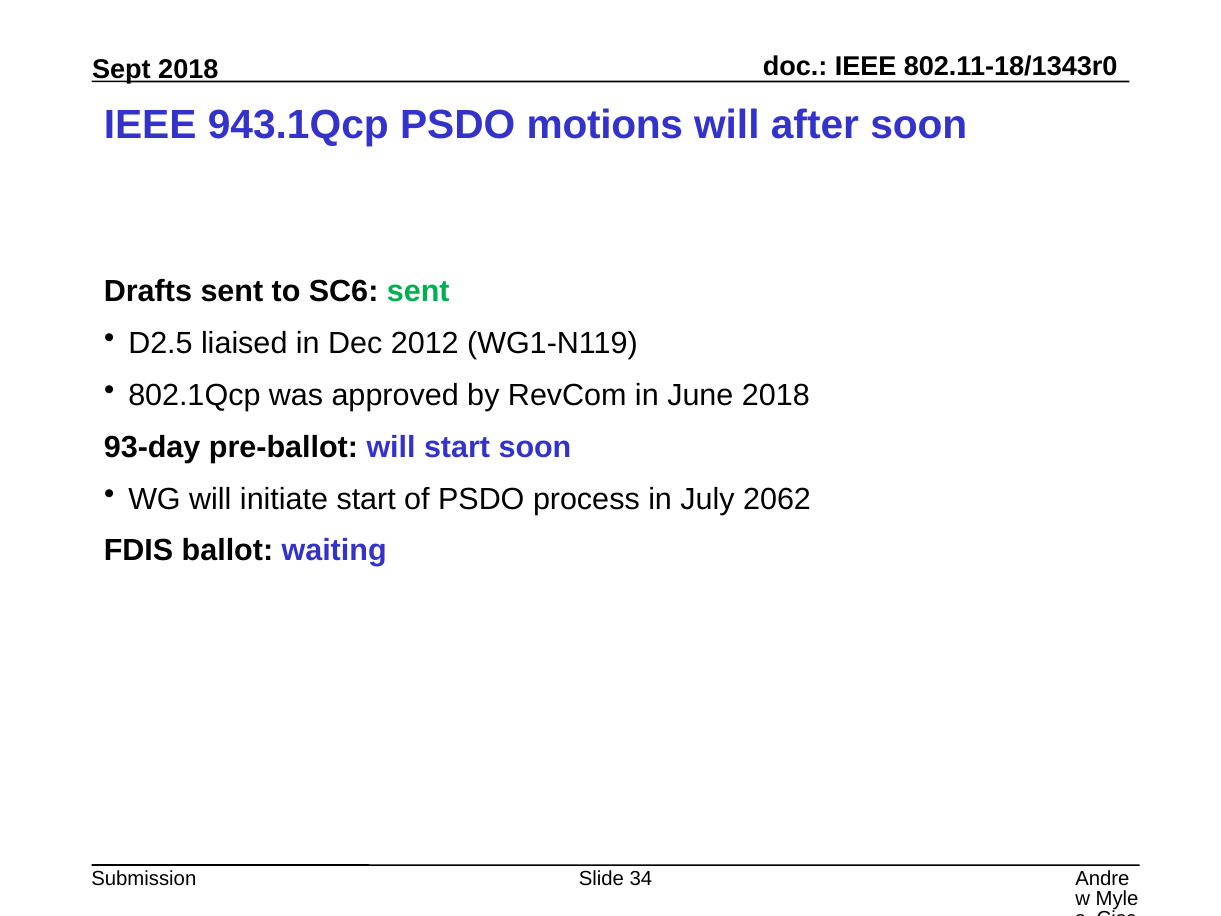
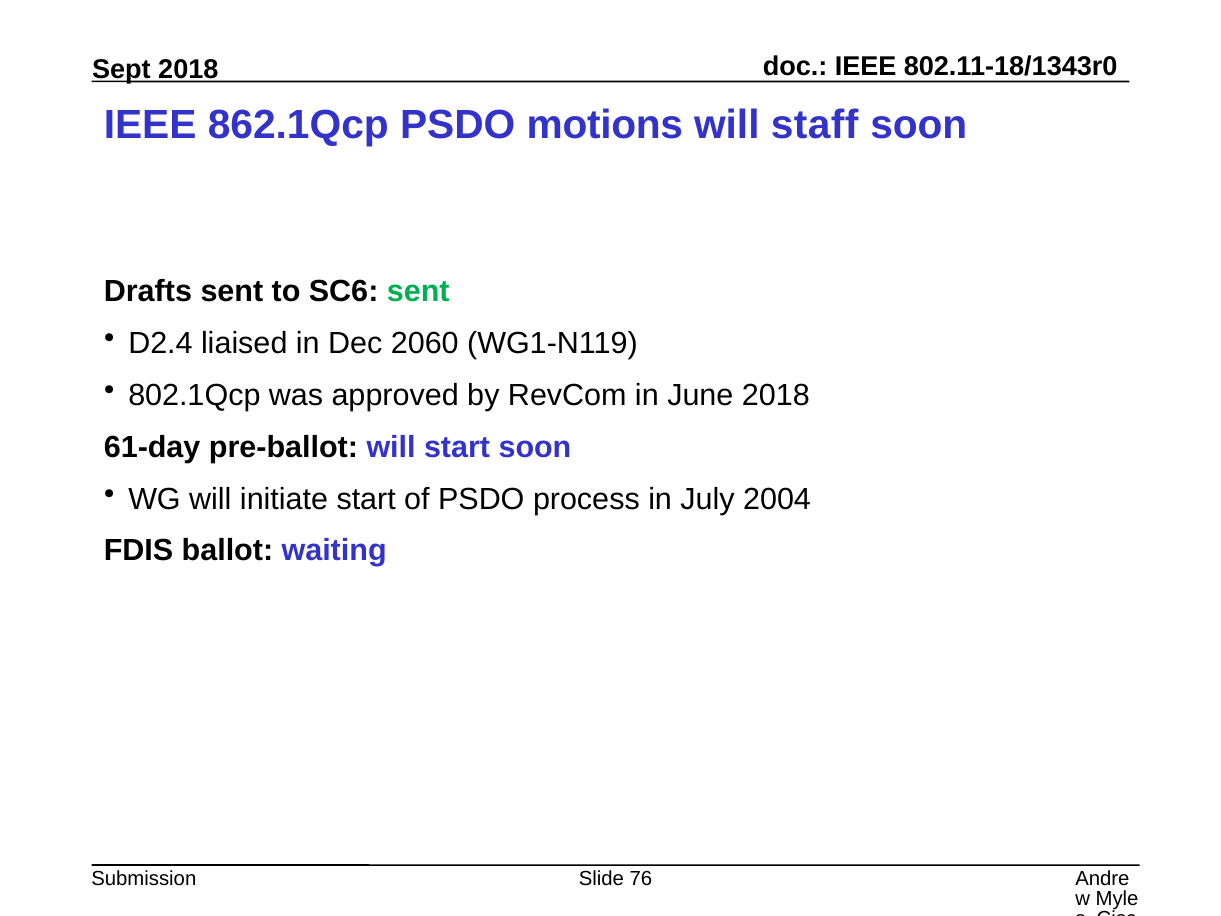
943.1Qcp: 943.1Qcp -> 862.1Qcp
after: after -> staff
D2.5: D2.5 -> D2.4
2012: 2012 -> 2060
93-day: 93-day -> 61-day
2062: 2062 -> 2004
34: 34 -> 76
